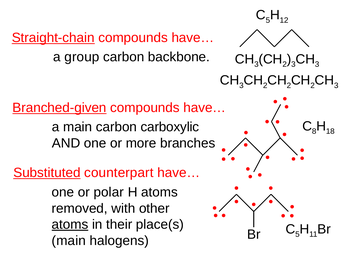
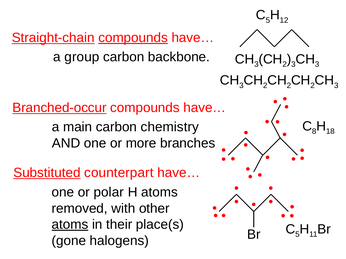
compounds at (133, 38) underline: none -> present
Branched-given: Branched-given -> Branched-occur
carboxylic: carboxylic -> chemistry
main at (69, 241): main -> gone
